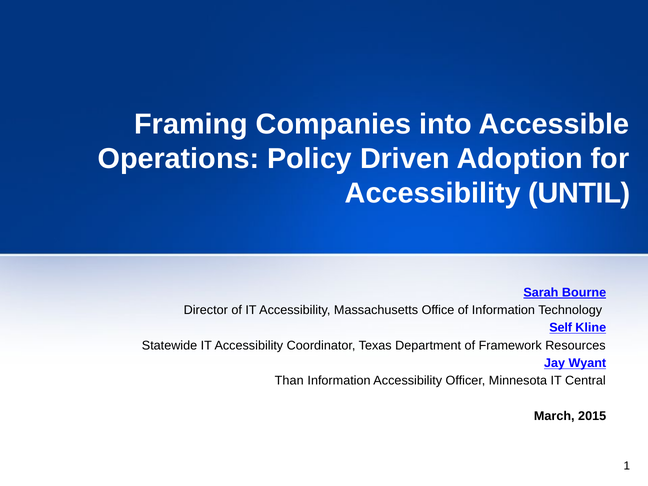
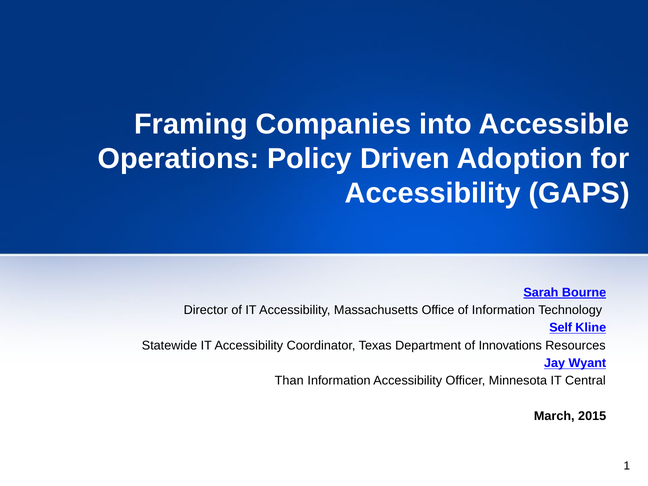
UNTIL: UNTIL -> GAPS
Framework: Framework -> Innovations
